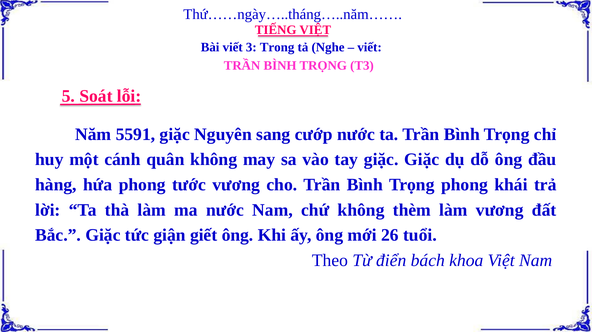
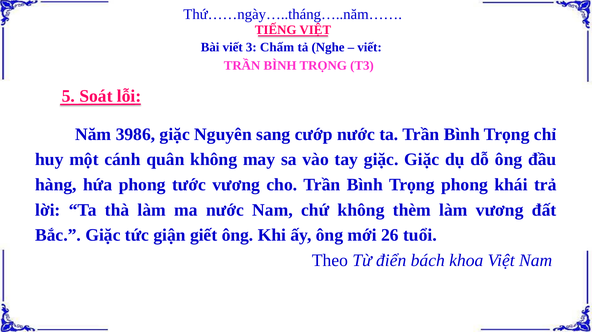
Trong: Trong -> Chấm
5591: 5591 -> 3986
